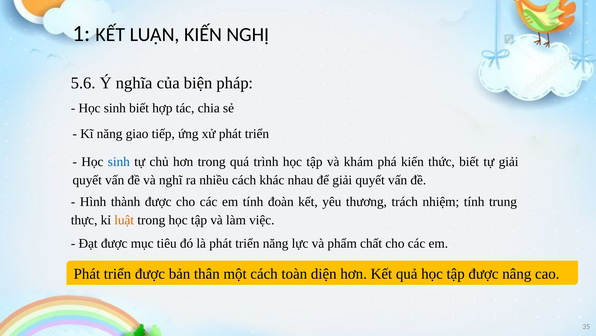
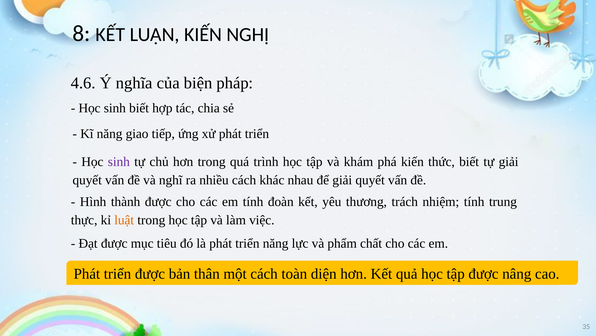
1: 1 -> 8
5.6: 5.6 -> 4.6
sinh at (119, 162) colour: blue -> purple
